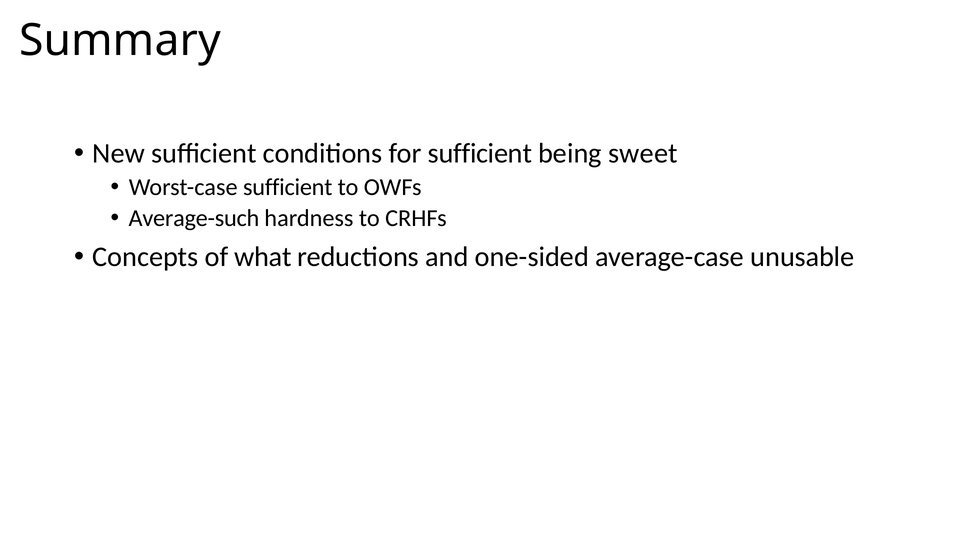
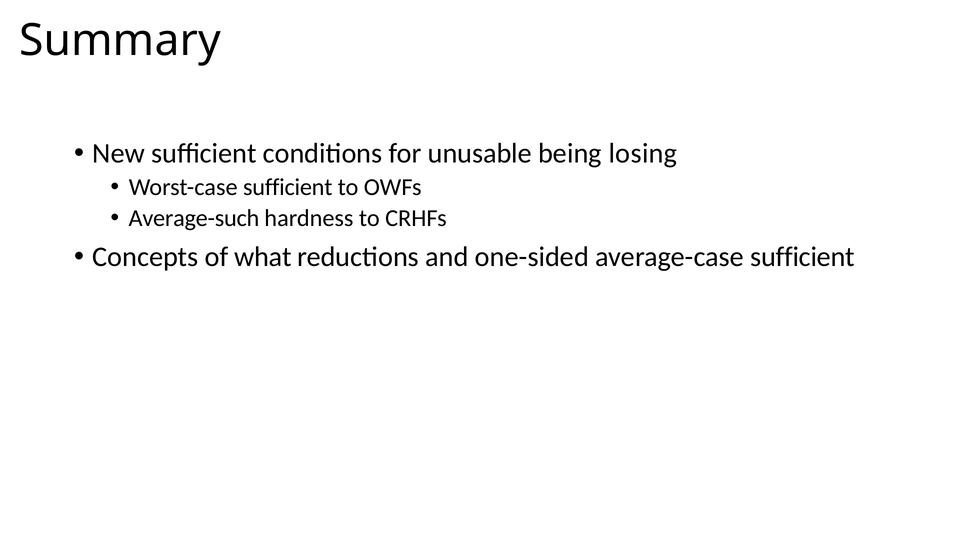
for sufficient: sufficient -> unusable
sweet: sweet -> losing
average-case unusable: unusable -> sufficient
